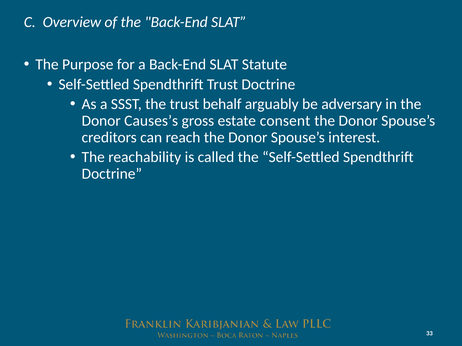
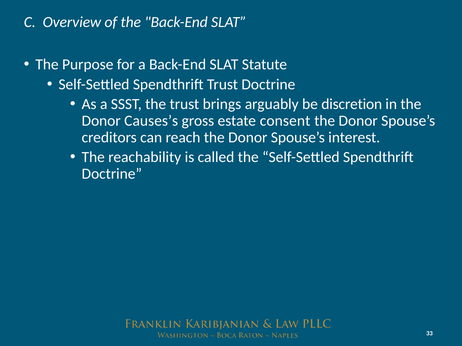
behalf: behalf -> brings
adversary: adversary -> discretion
